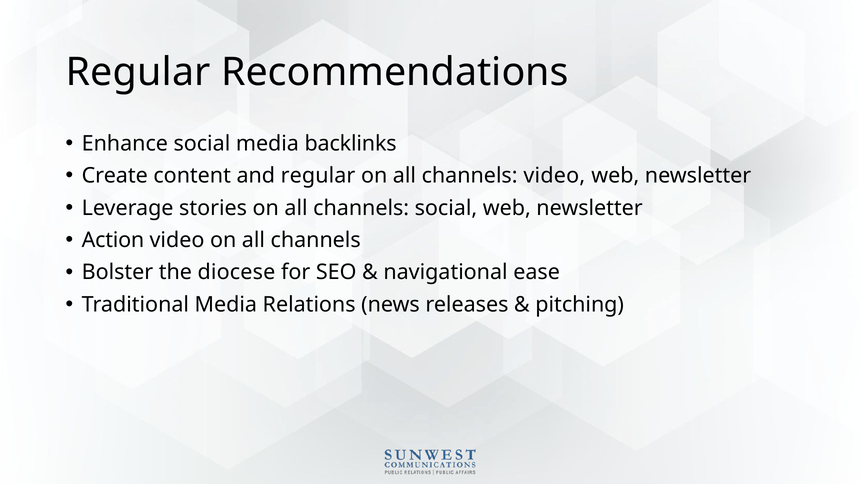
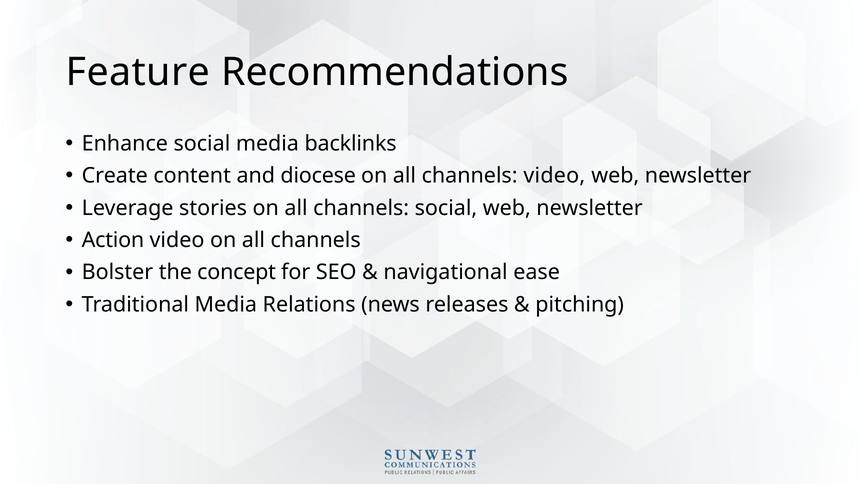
Regular at (138, 72): Regular -> Feature
and regular: regular -> diocese
diocese: diocese -> concept
